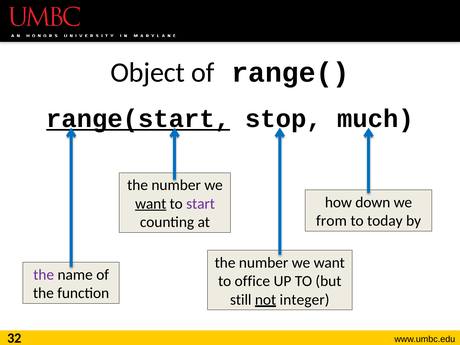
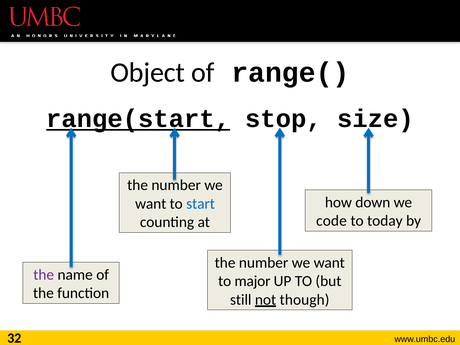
much: much -> size
want at (151, 204) underline: present -> none
start colour: purple -> blue
from: from -> code
office: office -> major
integer: integer -> though
